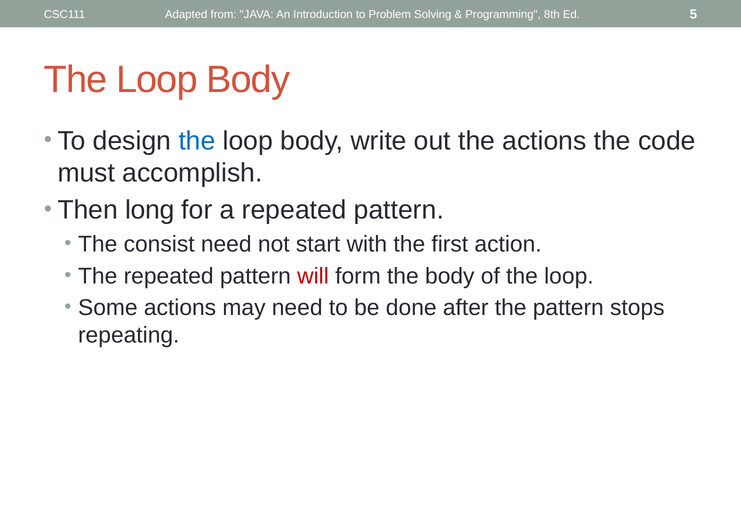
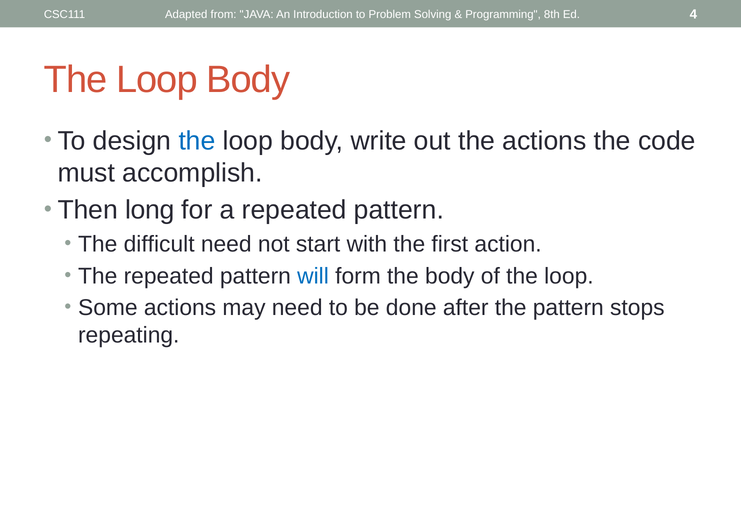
5: 5 -> 4
consist: consist -> difficult
will colour: red -> blue
